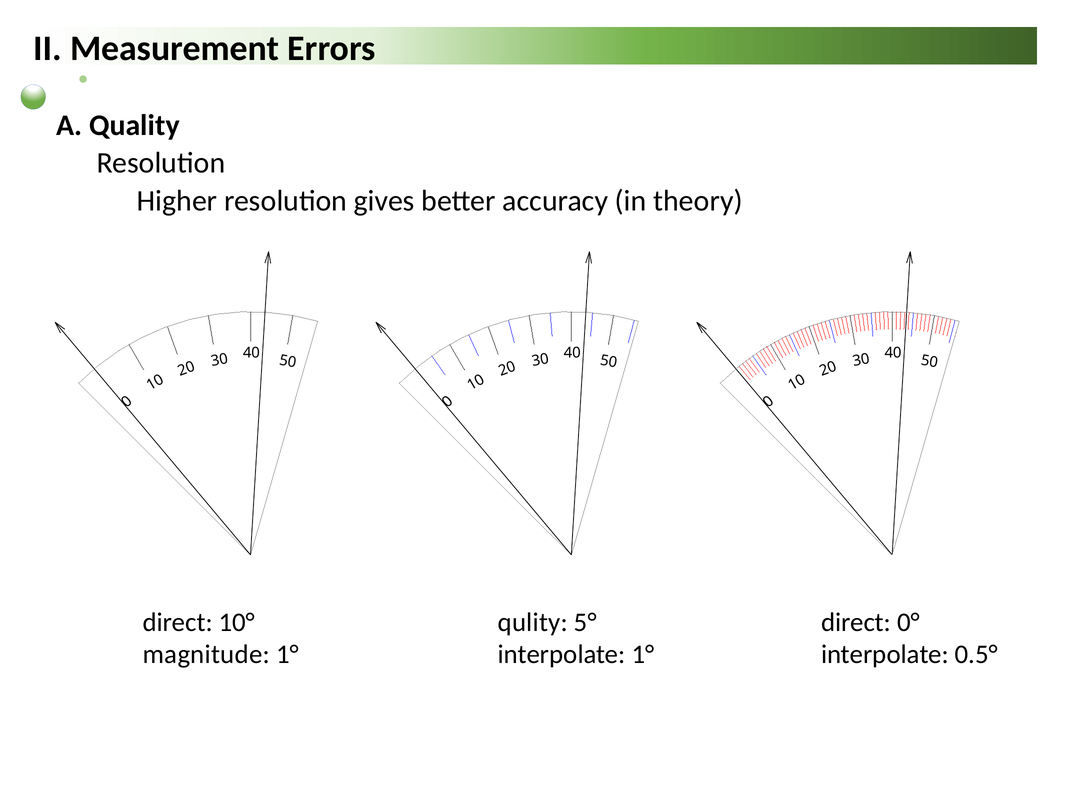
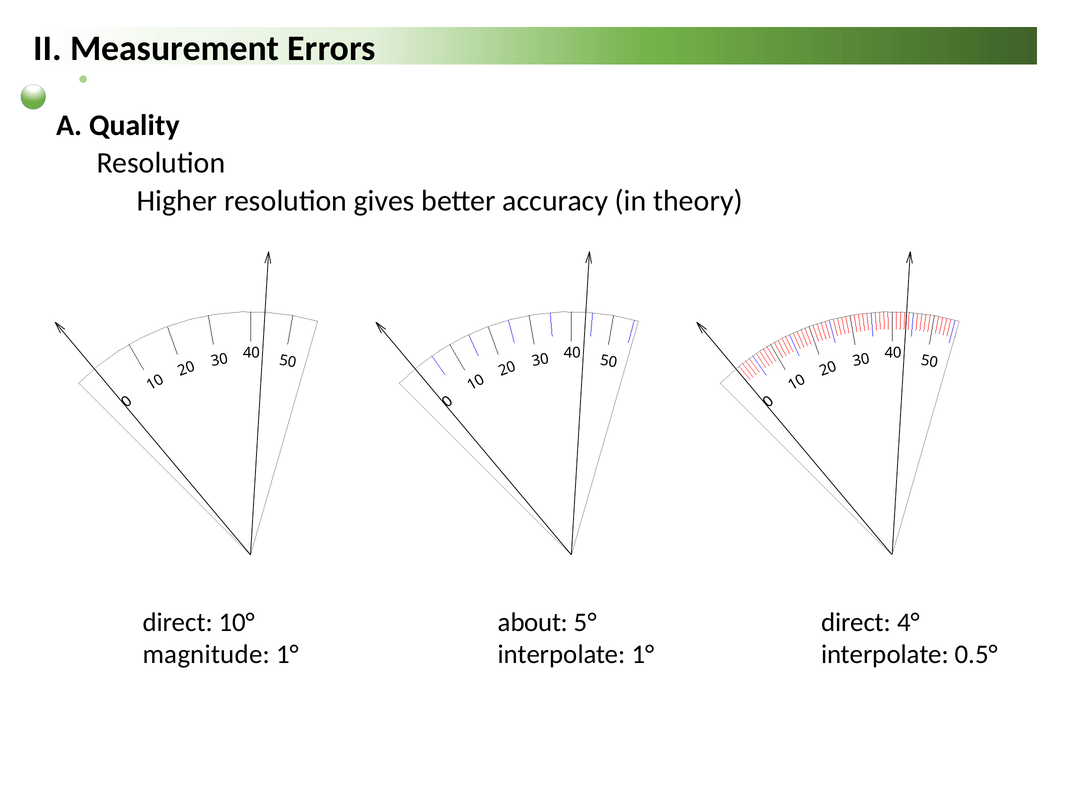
qulity: qulity -> about
0°: 0° -> 4°
